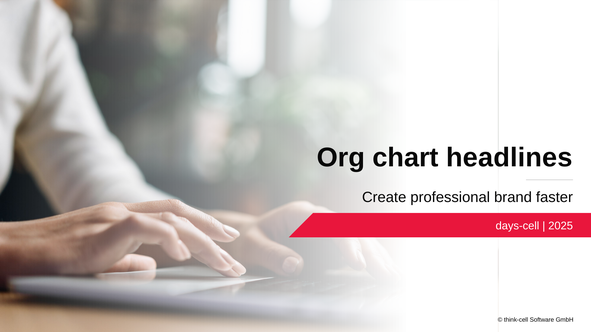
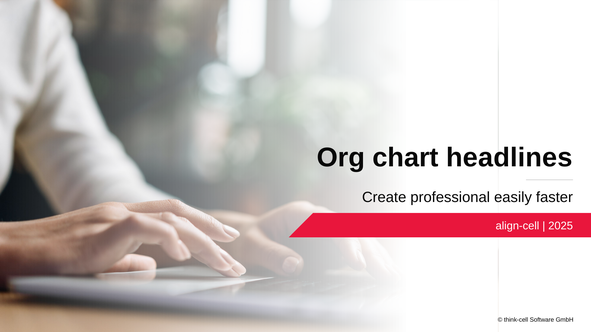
brand: brand -> easily
days-cell: days-cell -> align-cell
